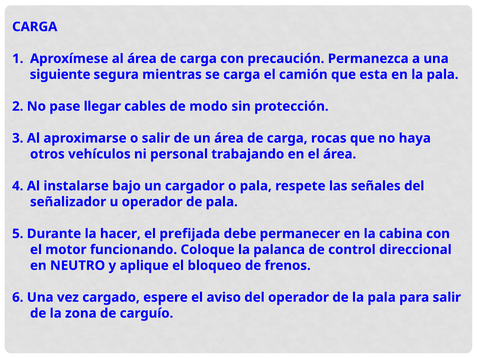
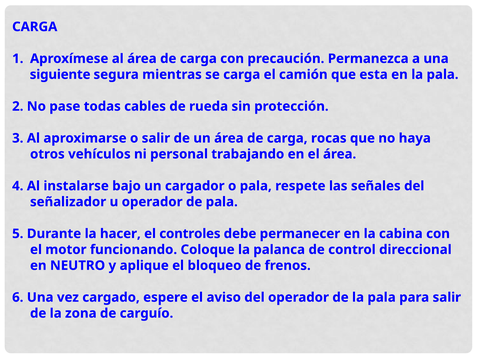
llegar: llegar -> todas
modo: modo -> rueda
prefijada: prefijada -> controles
